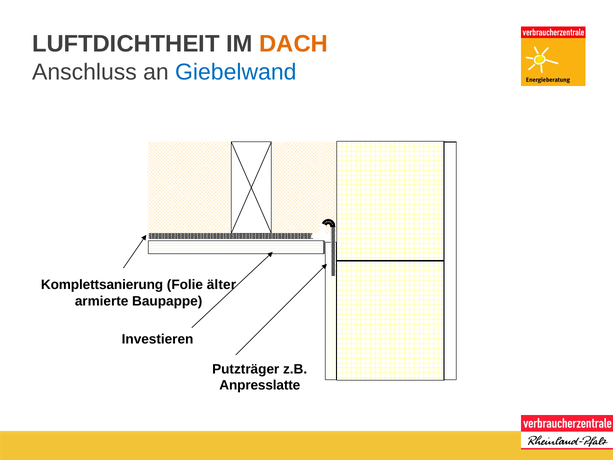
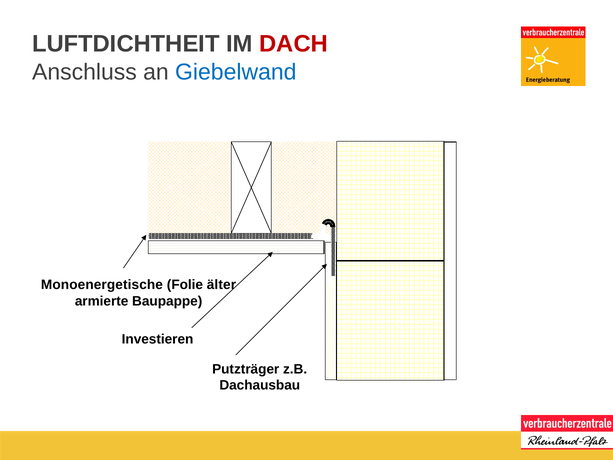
DACH colour: orange -> red
Komplettsanierung: Komplettsanierung -> Monoenergetische
Anpresslatte: Anpresslatte -> Dachausbau
